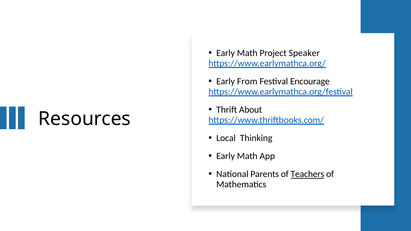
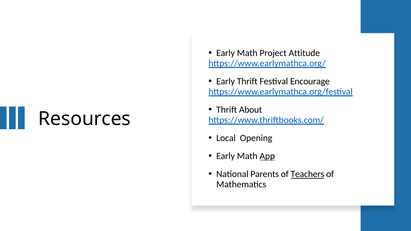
Speaker: Speaker -> Attitude
Early From: From -> Thrift
Thinking: Thinking -> Opening
App underline: none -> present
